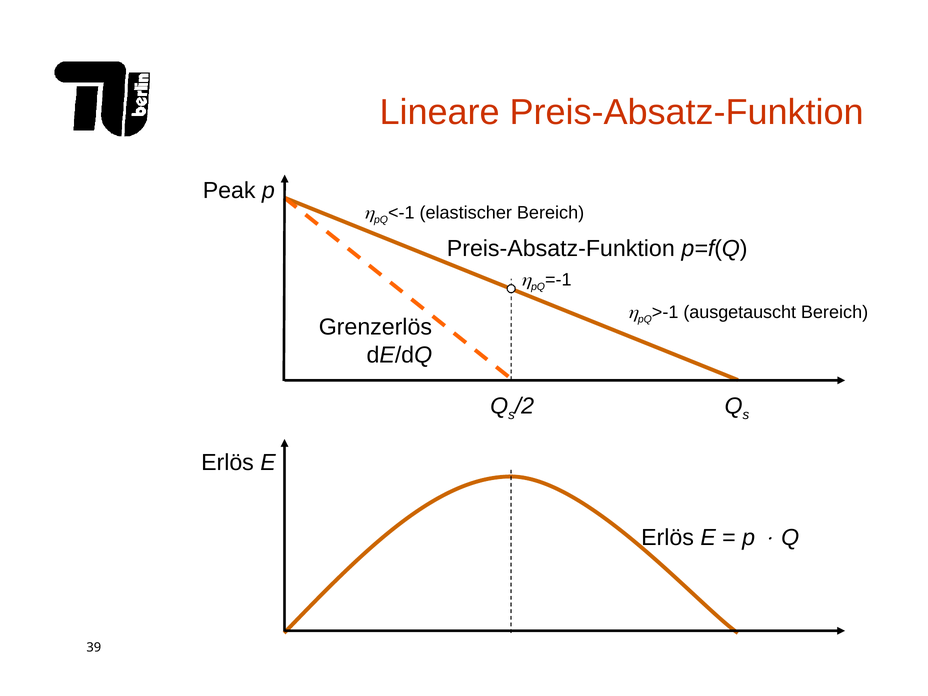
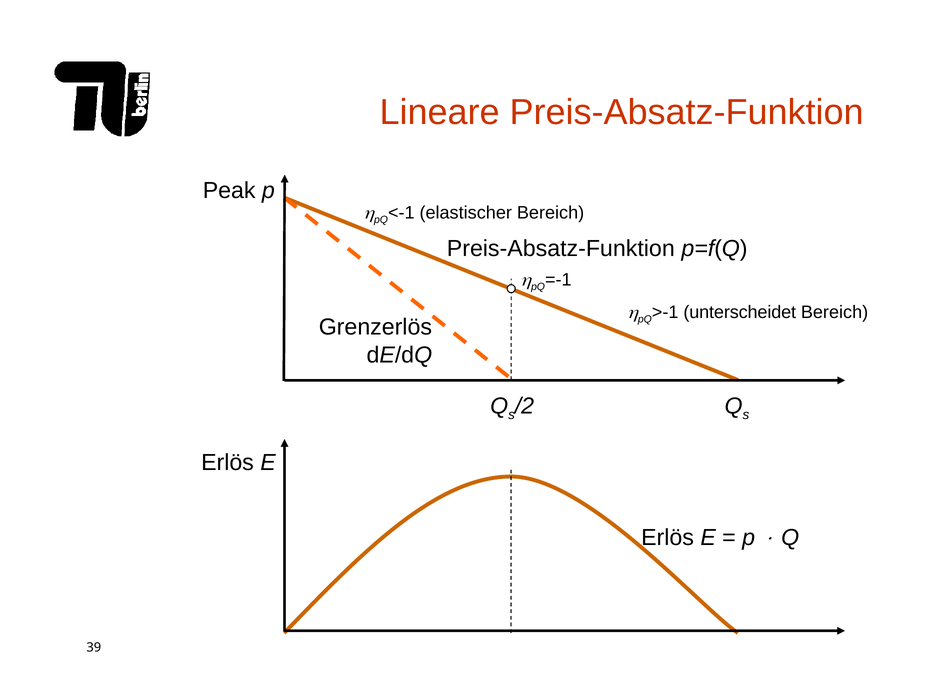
ausgetauscht: ausgetauscht -> unterscheidet
